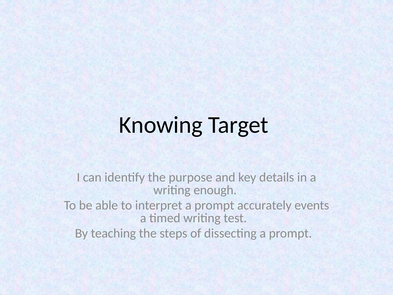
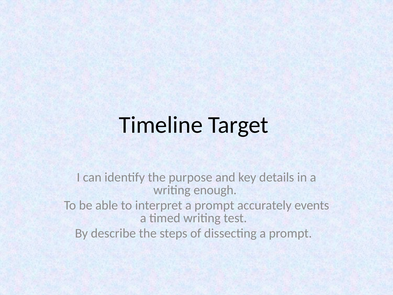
Knowing: Knowing -> Timeline
teaching: teaching -> describe
